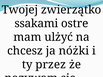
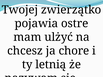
ssakami: ssakami -> pojawia
nóżki: nóżki -> chore
przez: przez -> letnią
